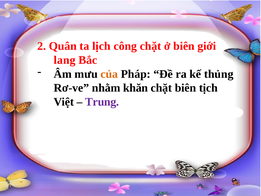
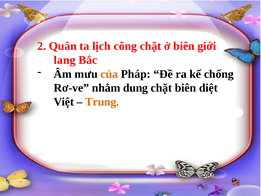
thủng: thủng -> chống
khăn: khăn -> dung
tịch: tịch -> diệt
Trung colour: purple -> orange
